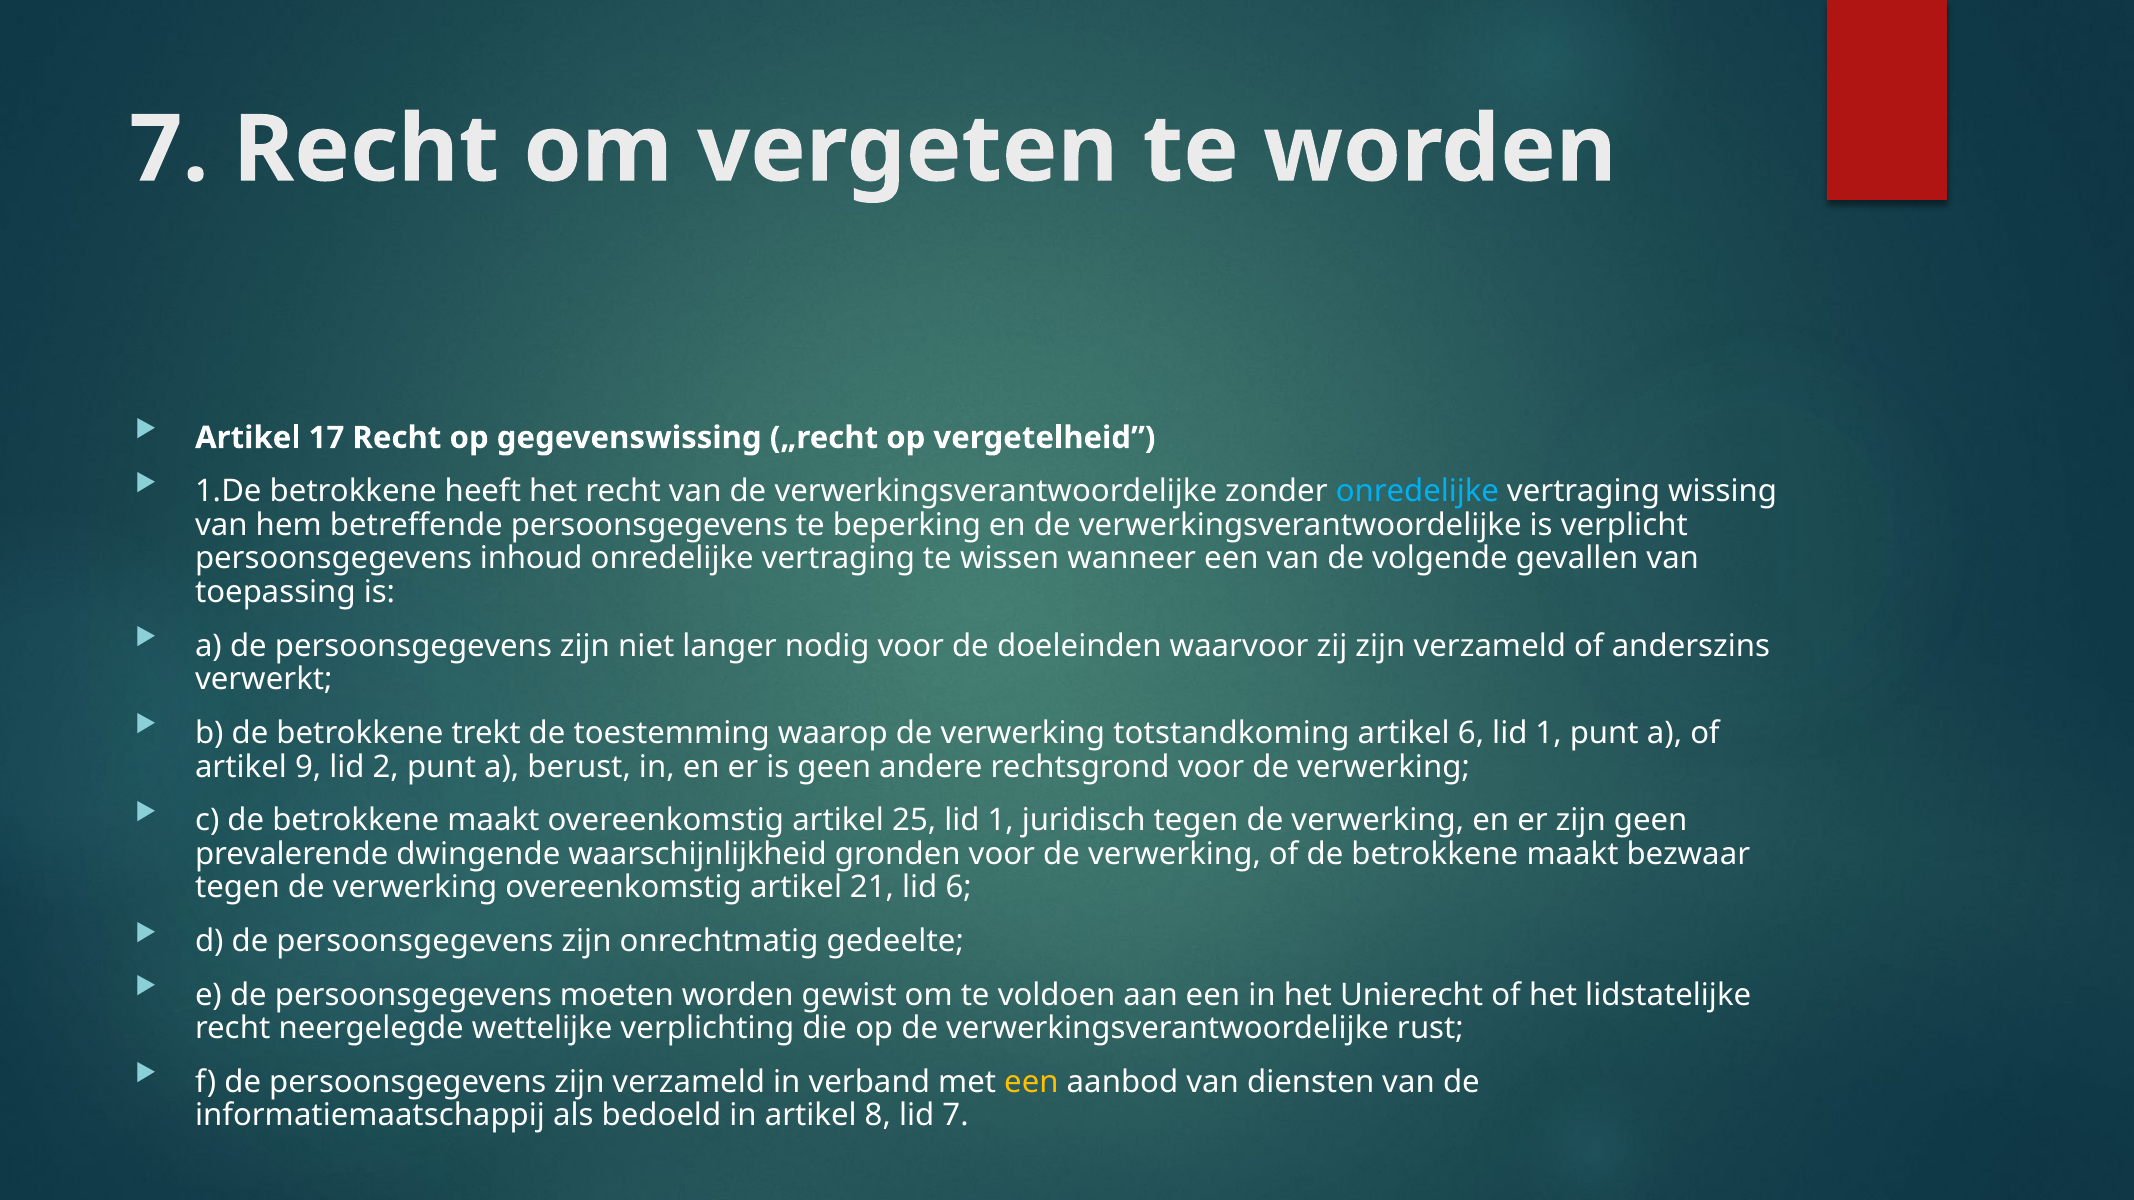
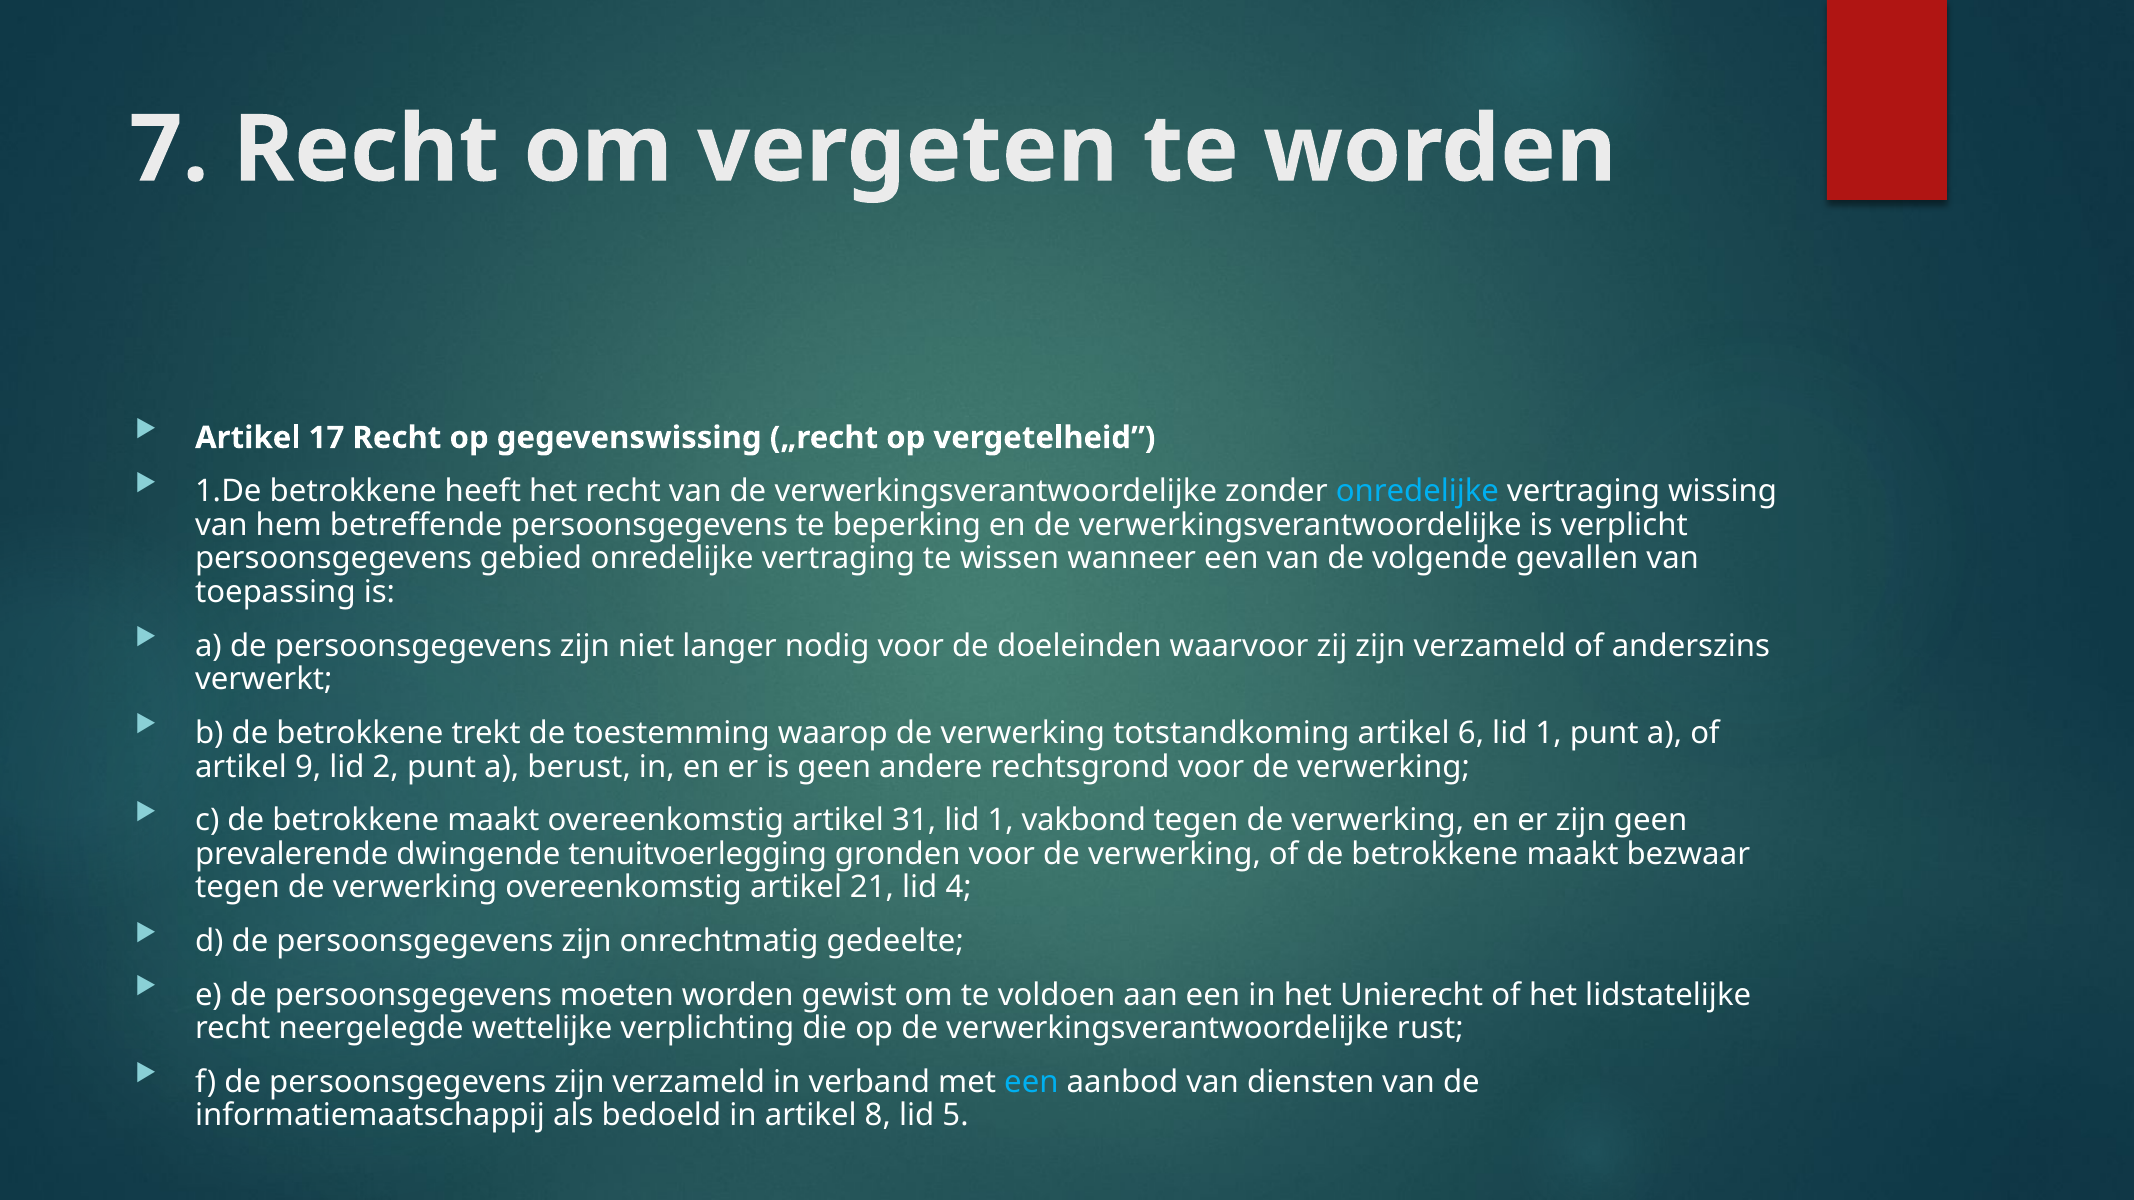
inhoud: inhoud -> gebied
25: 25 -> 31
juridisch: juridisch -> vakbond
waarschijnlijkheid: waarschijnlijkheid -> tenuitvoerlegging
lid 6: 6 -> 4
een at (1031, 1082) colour: yellow -> light blue
lid 7: 7 -> 5
